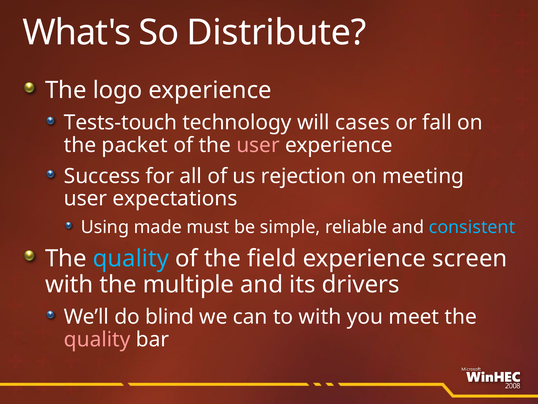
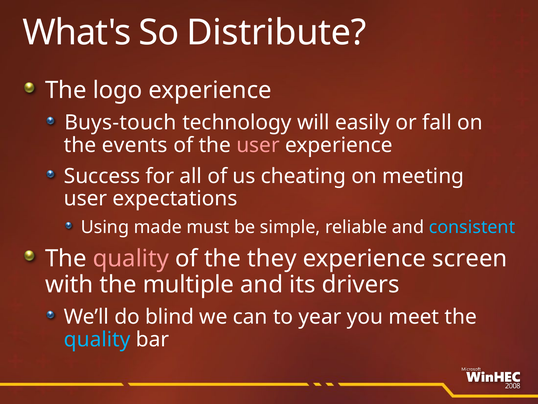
Tests-touch: Tests-touch -> Buys-touch
cases: cases -> easily
packet: packet -> events
rejection: rejection -> cheating
quality at (131, 258) colour: light blue -> pink
field: field -> they
to with: with -> year
quality at (97, 339) colour: pink -> light blue
